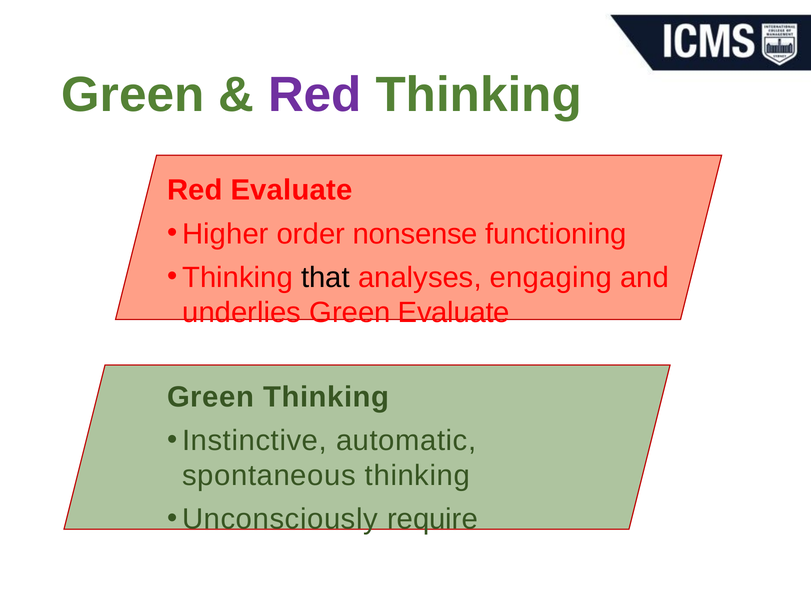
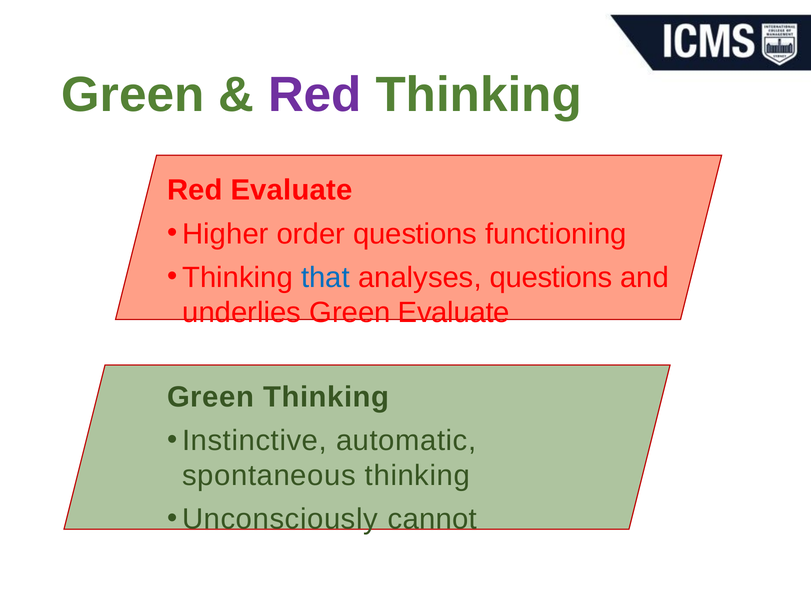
order nonsense: nonsense -> questions
that colour: black -> blue
analyses engaging: engaging -> questions
require: require -> cannot
